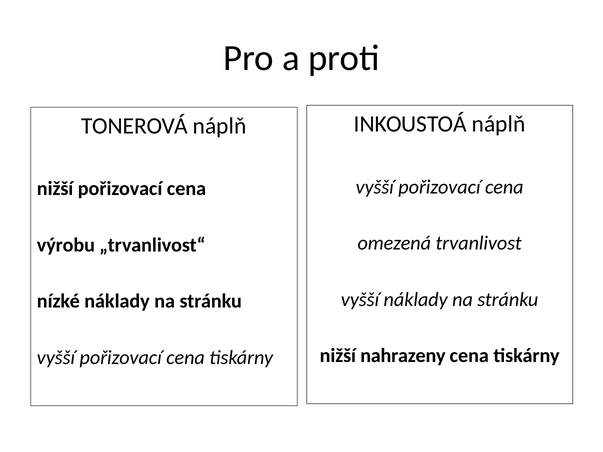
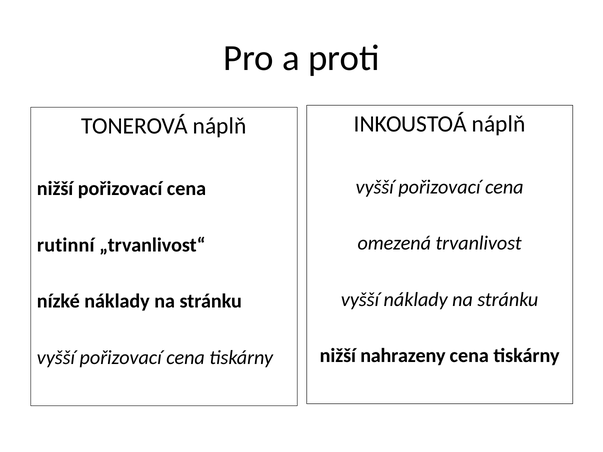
výrobu: výrobu -> rutinní
